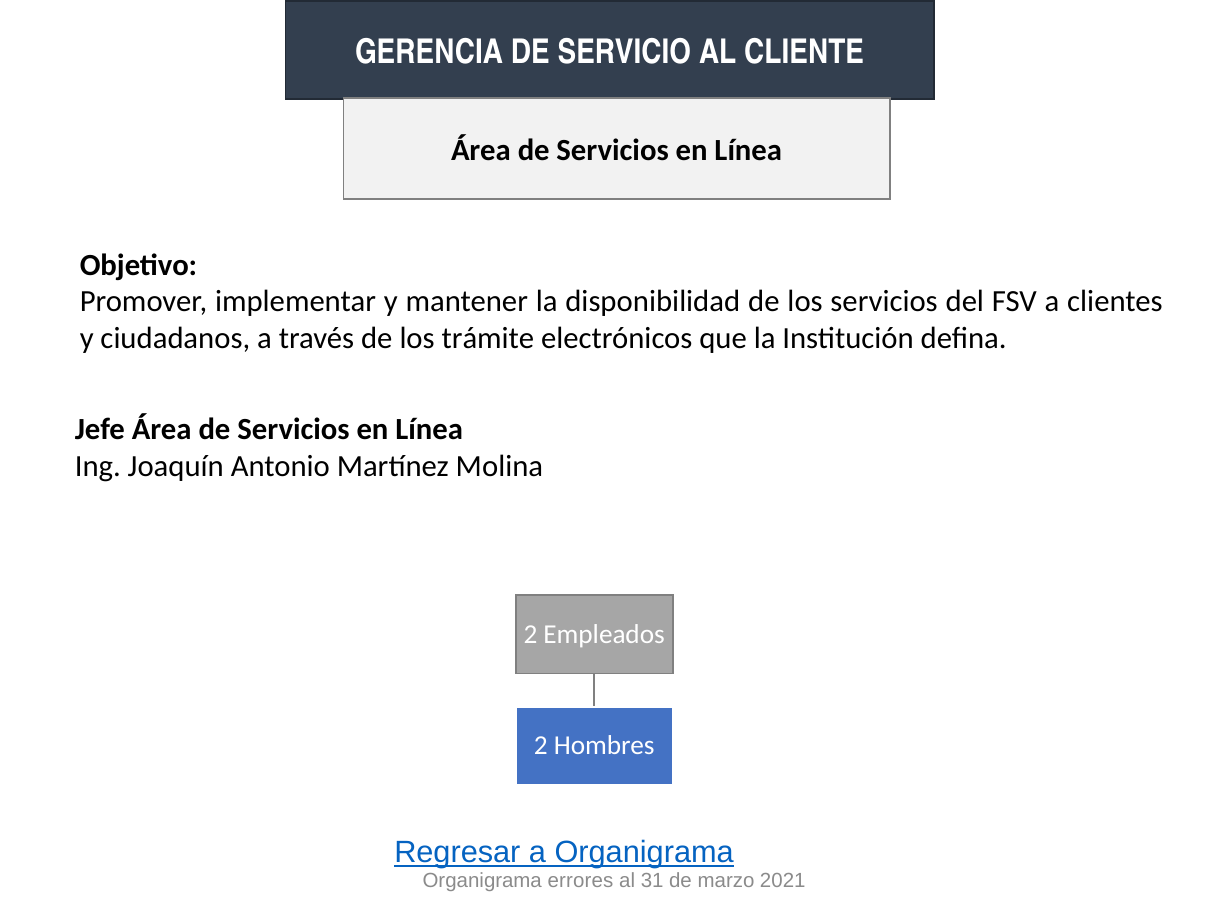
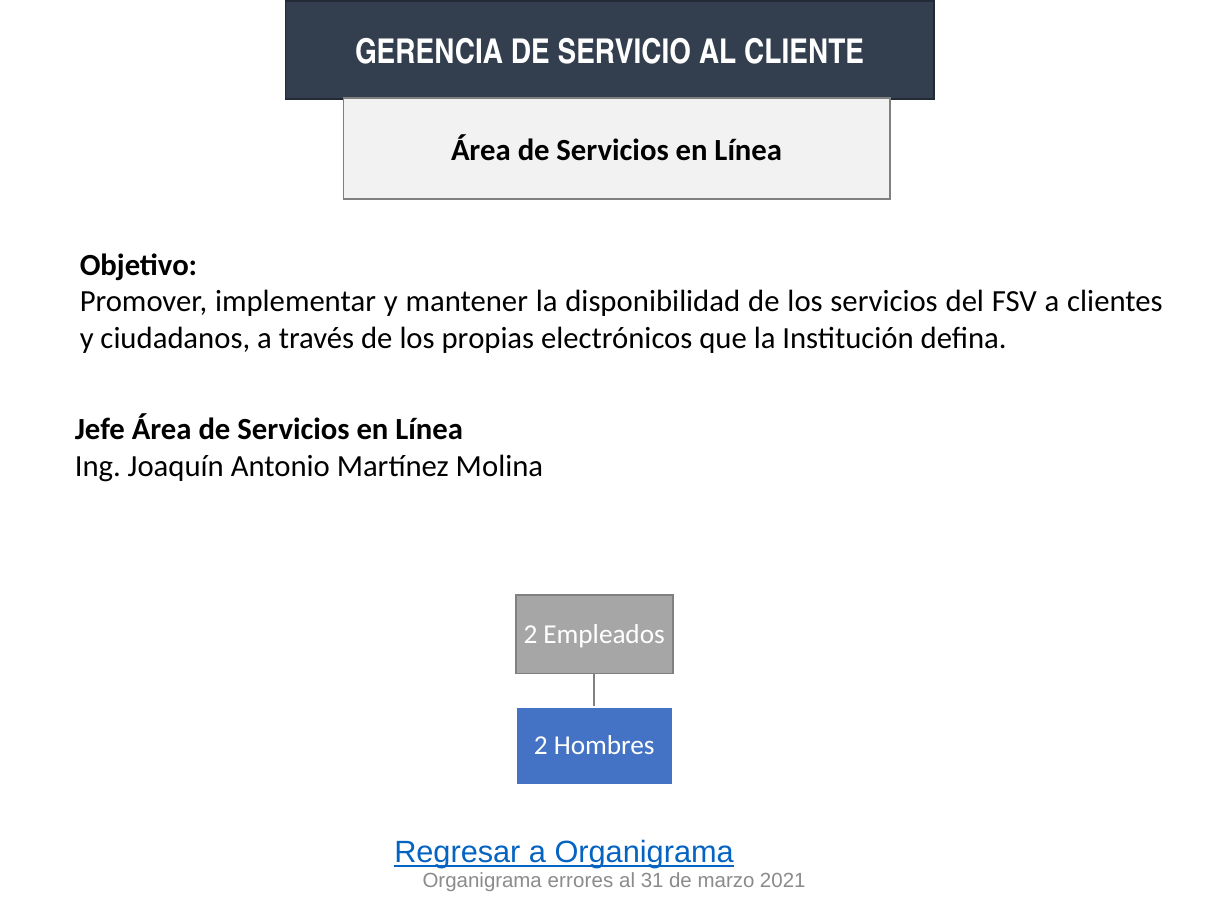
trámite: trámite -> propias
